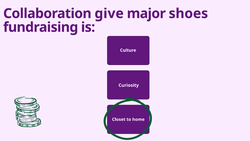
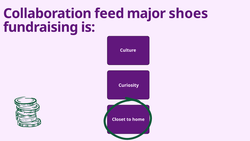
give: give -> feed
